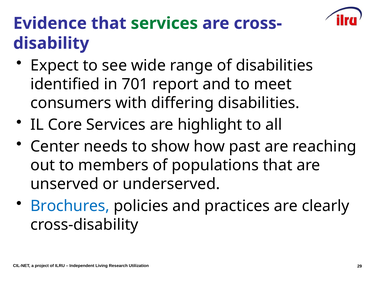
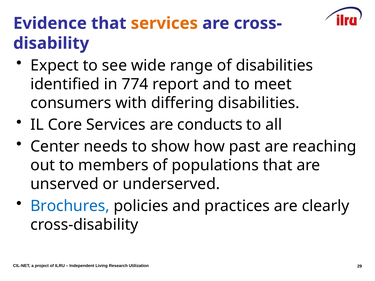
services at (164, 23) colour: green -> orange
701: 701 -> 774
highlight: highlight -> conducts
